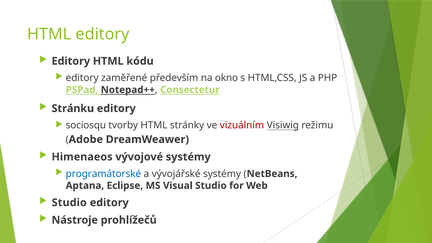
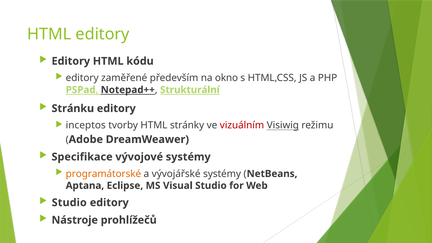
Consectetur: Consectetur -> Strukturální
sociosqu: sociosqu -> inceptos
Himenaeos: Himenaeos -> Specifikace
programátorské colour: blue -> orange
